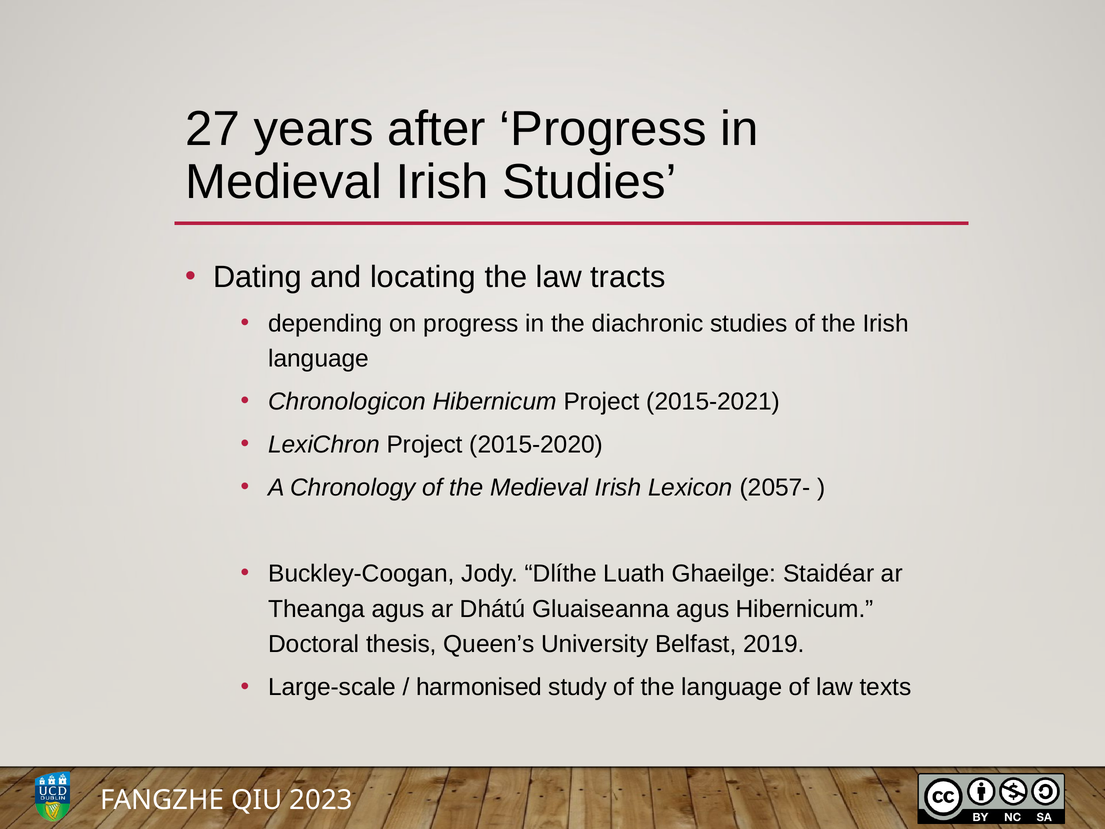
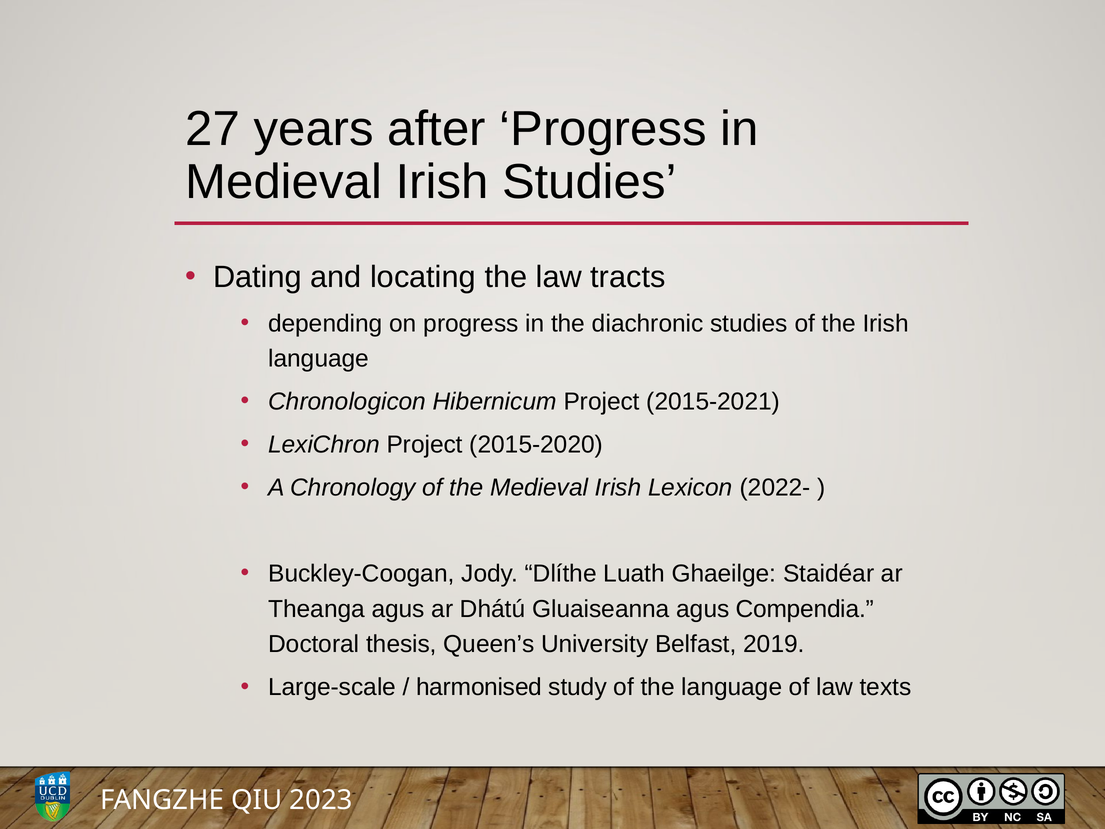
2057-: 2057- -> 2022-
agus Hibernicum: Hibernicum -> Compendia
